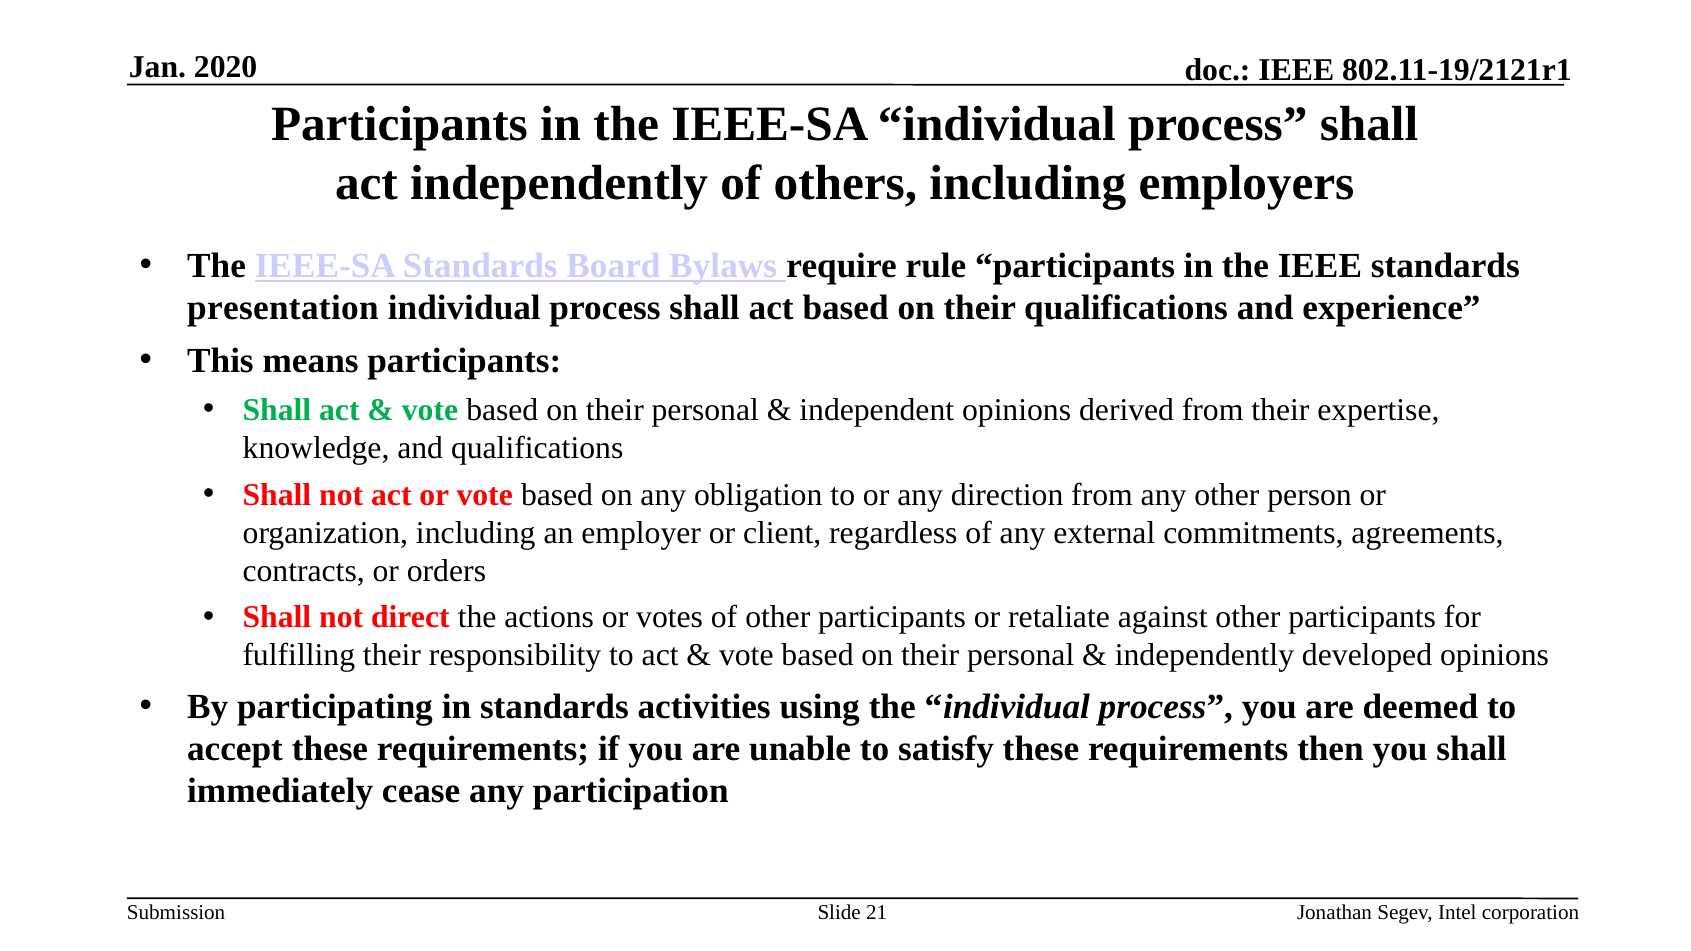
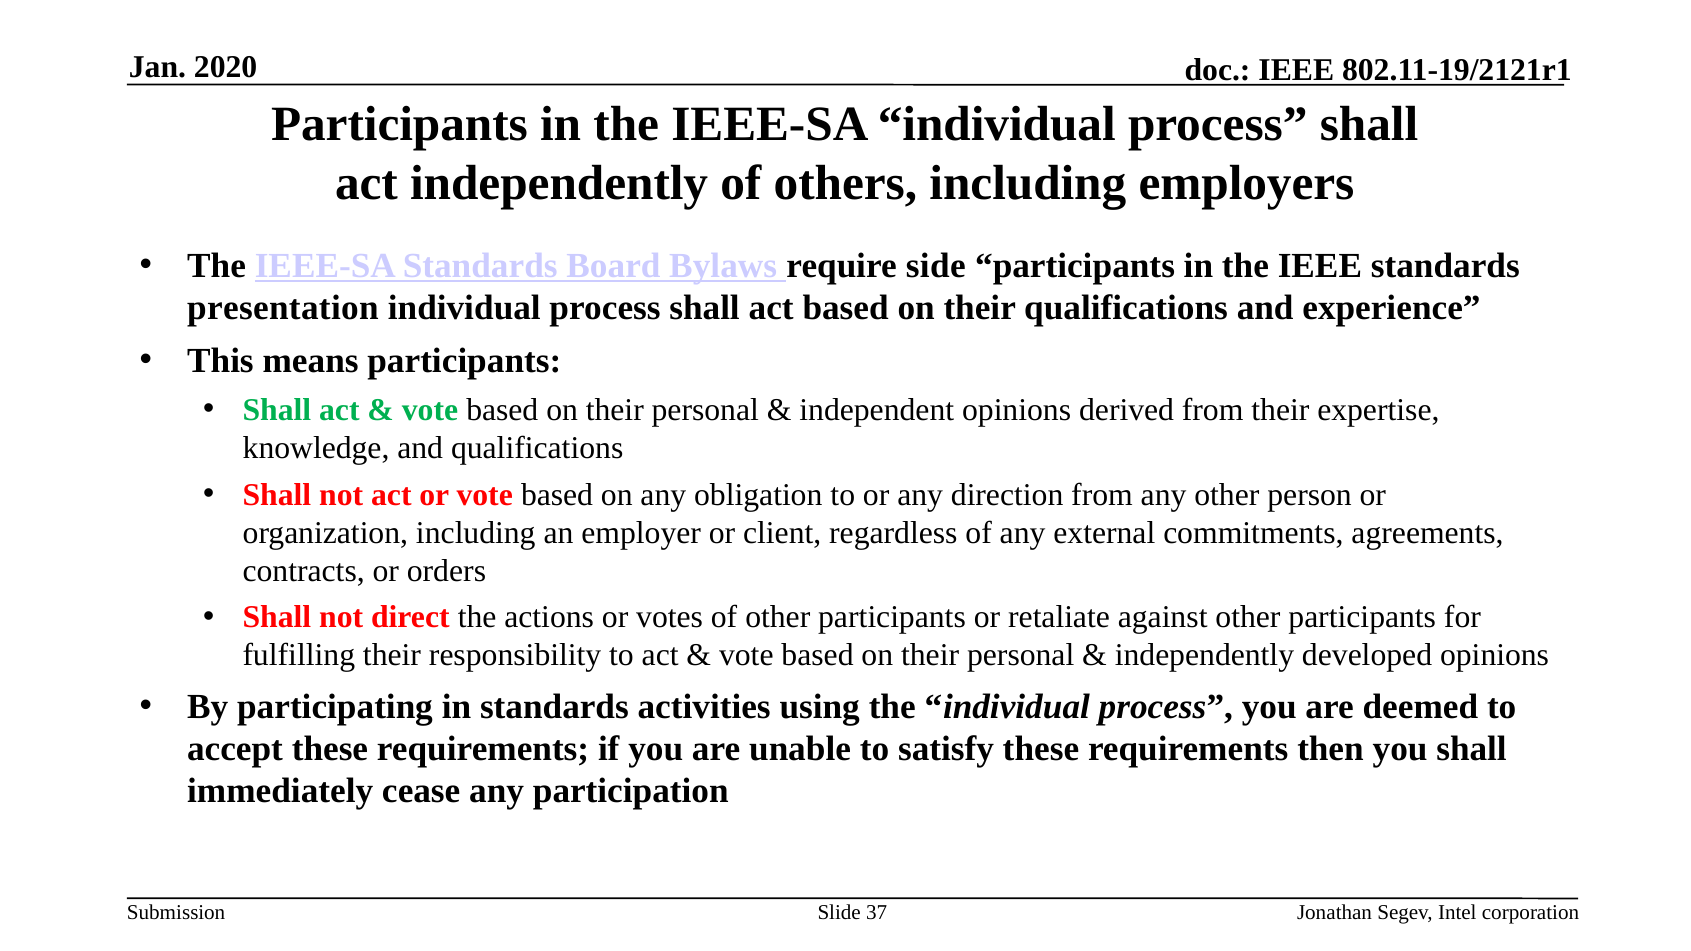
rule: rule -> side
21: 21 -> 37
